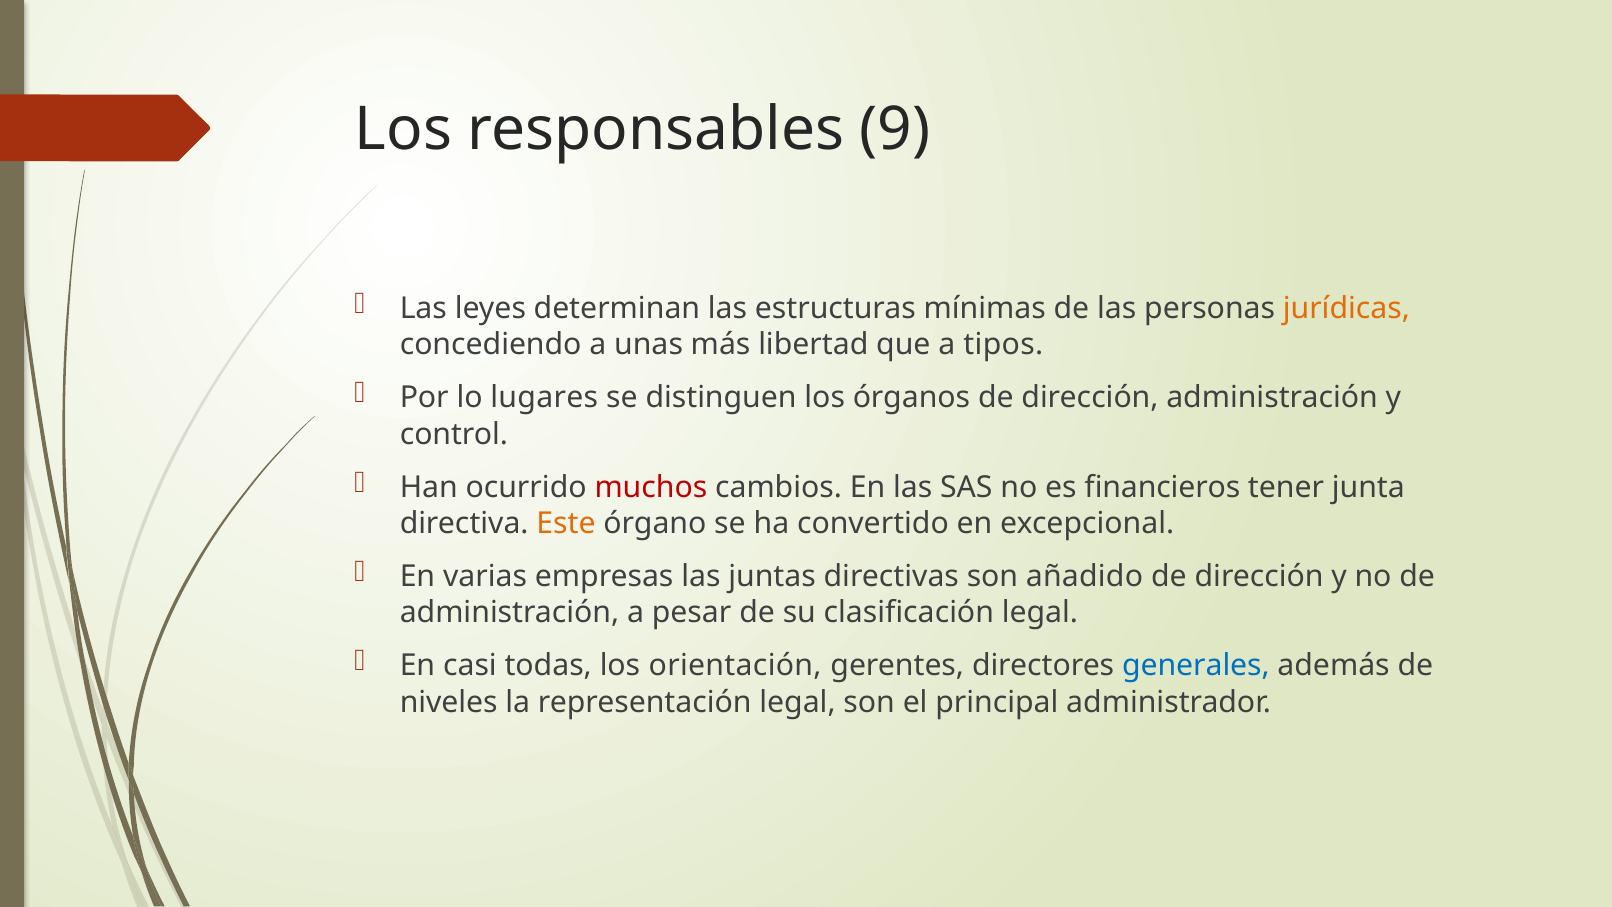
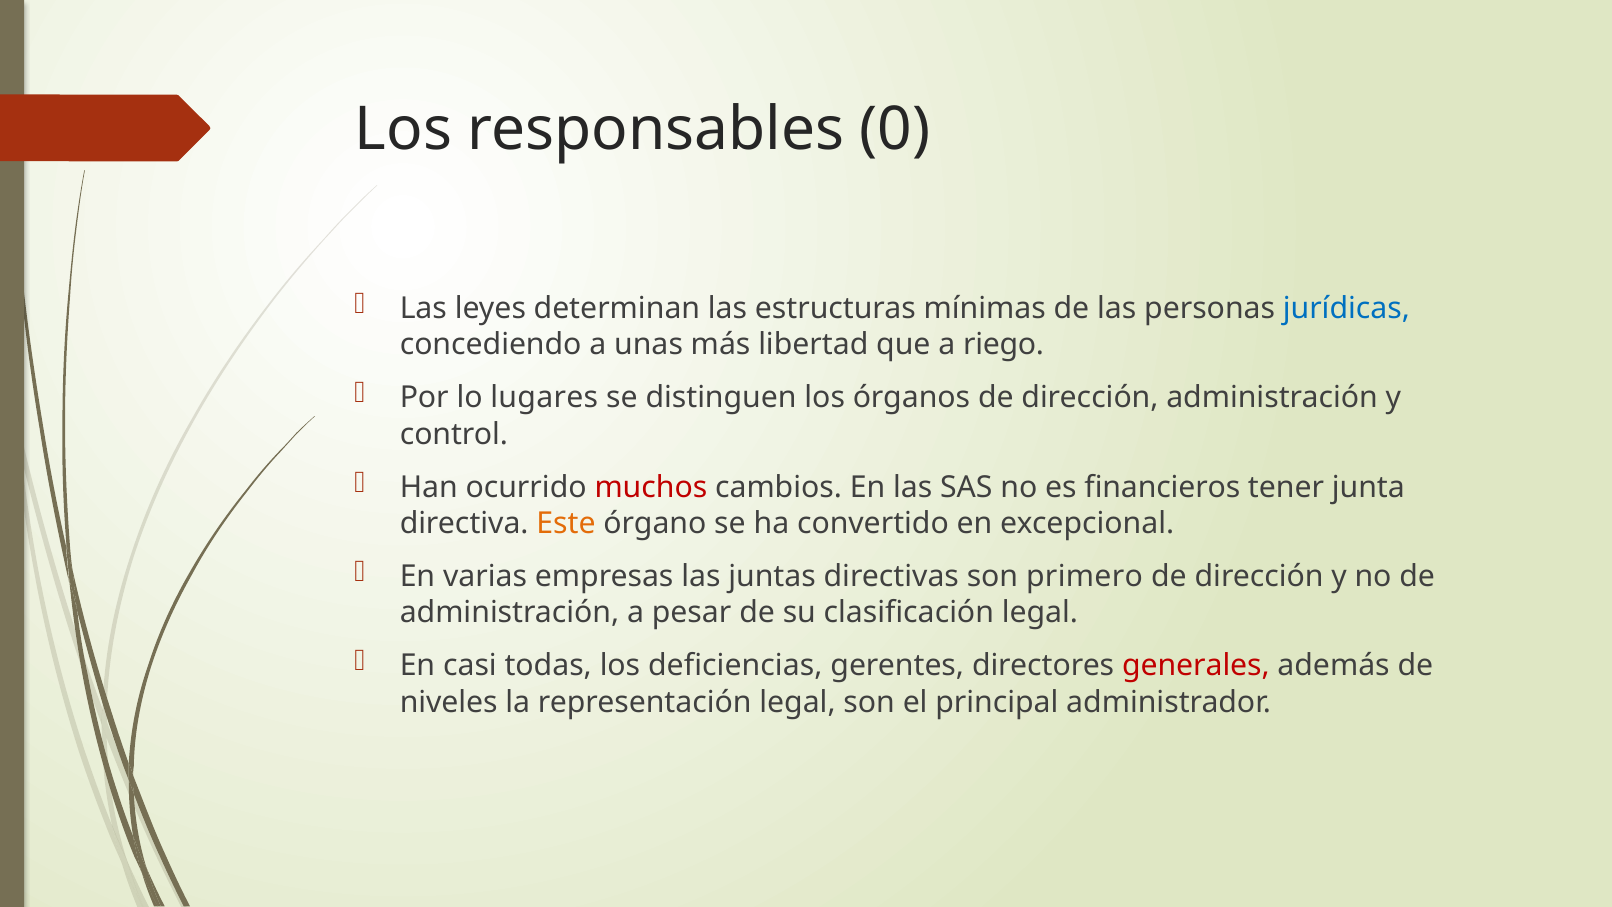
9: 9 -> 0
jurídicas colour: orange -> blue
tipos: tipos -> riego
añadido: añadido -> primero
orientación: orientación -> deficiencias
generales colour: blue -> red
